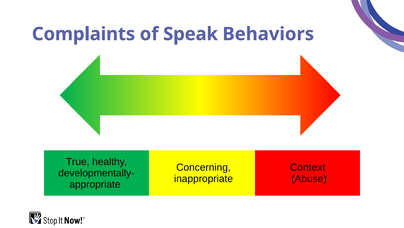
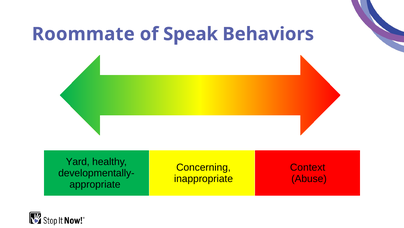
Complaints: Complaints -> Roommate
True: True -> Yard
